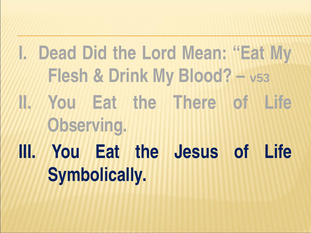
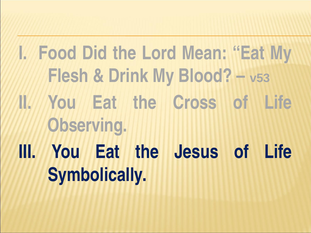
Dead: Dead -> Food
There: There -> Cross
